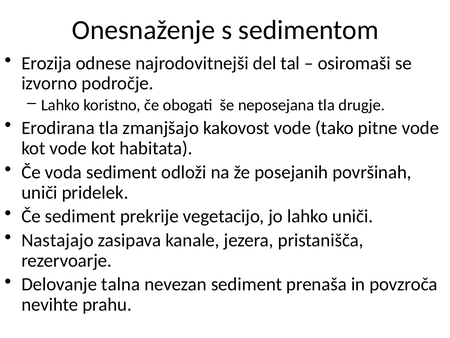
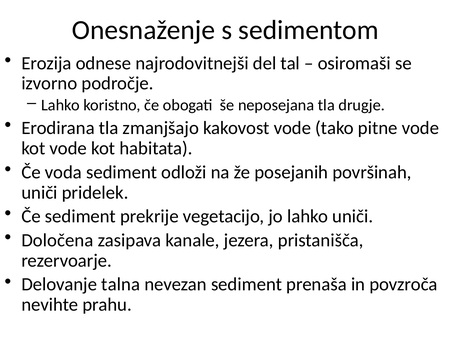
Nastajajo: Nastajajo -> Določena
